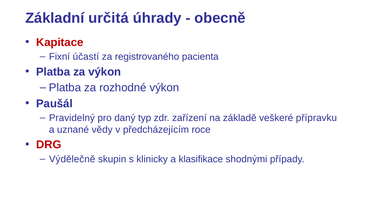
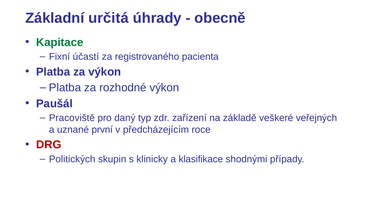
Kapitace colour: red -> green
Pravidelný: Pravidelný -> Pracoviště
přípravku: přípravku -> veřejných
vědy: vědy -> první
Výdělečně: Výdělečně -> Politických
